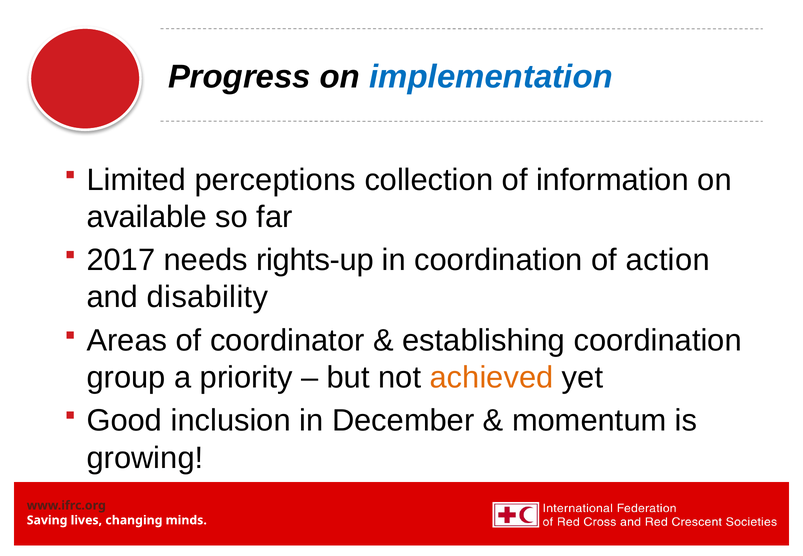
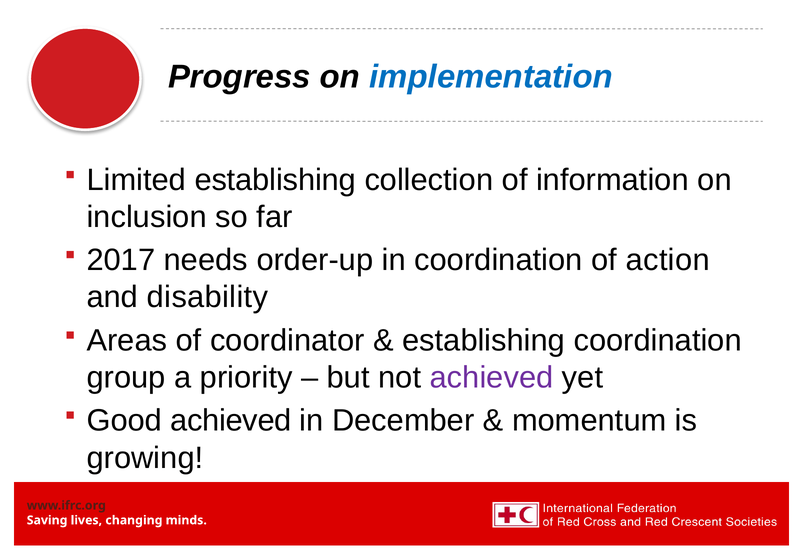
Limited perceptions: perceptions -> establishing
available: available -> inclusion
rights-up: rights-up -> order-up
achieved at (492, 377) colour: orange -> purple
Good inclusion: inclusion -> achieved
